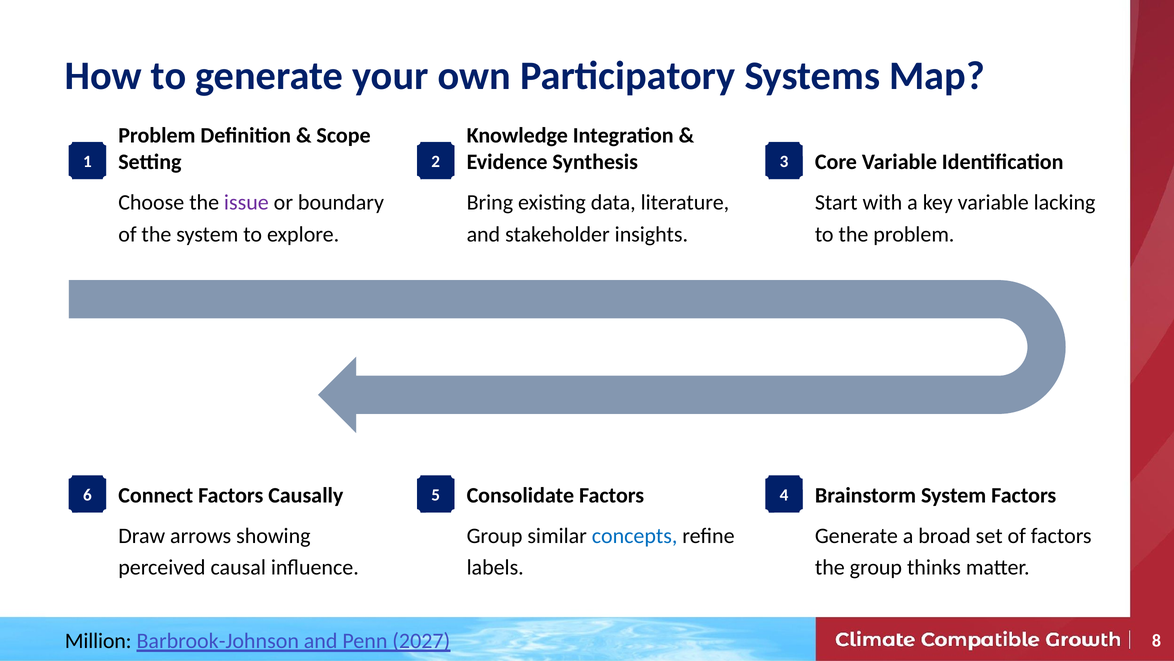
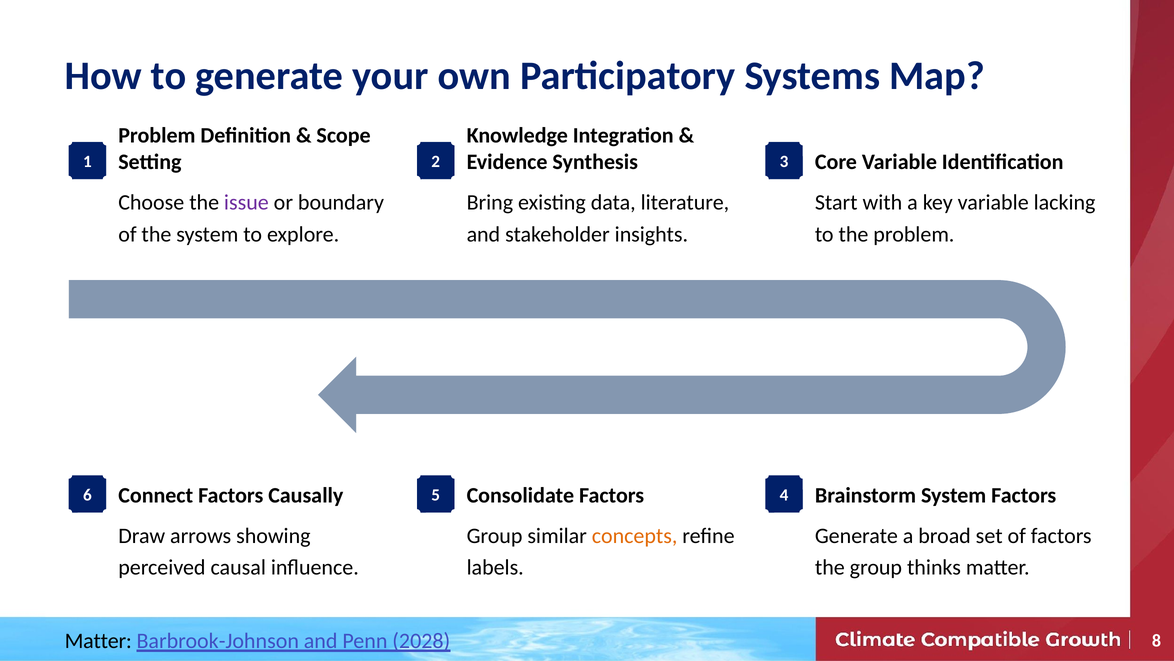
concepts colour: blue -> orange
Million at (98, 640): Million -> Matter
2027: 2027 -> 2028
